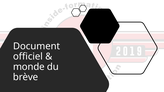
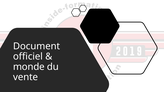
brève: brève -> vente
